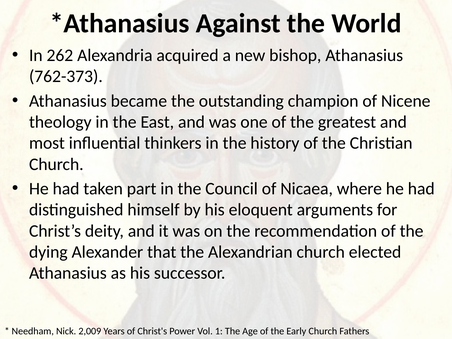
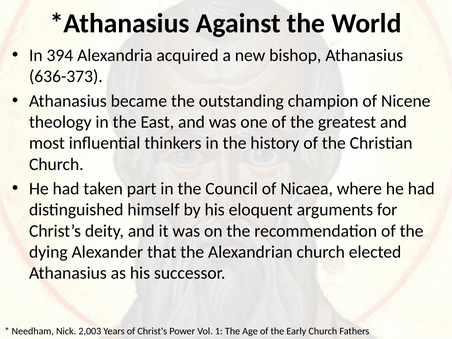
262: 262 -> 394
762-373: 762-373 -> 636-373
2,009: 2,009 -> 2,003
